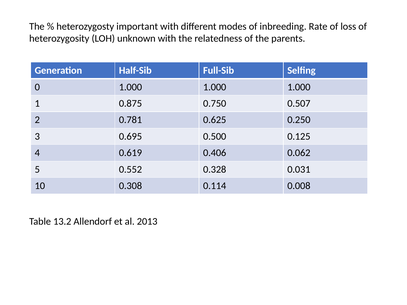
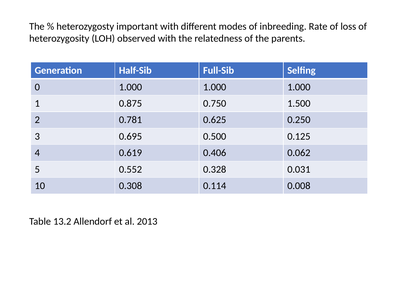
unknown: unknown -> observed
0.507: 0.507 -> 1.500
